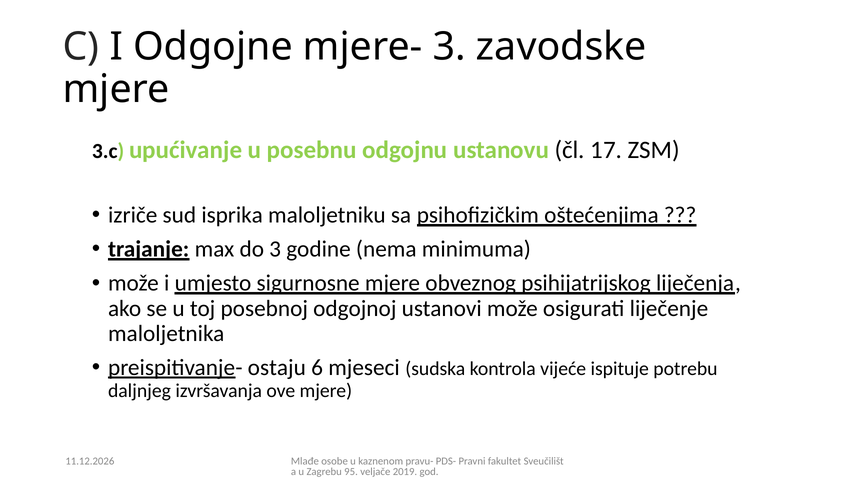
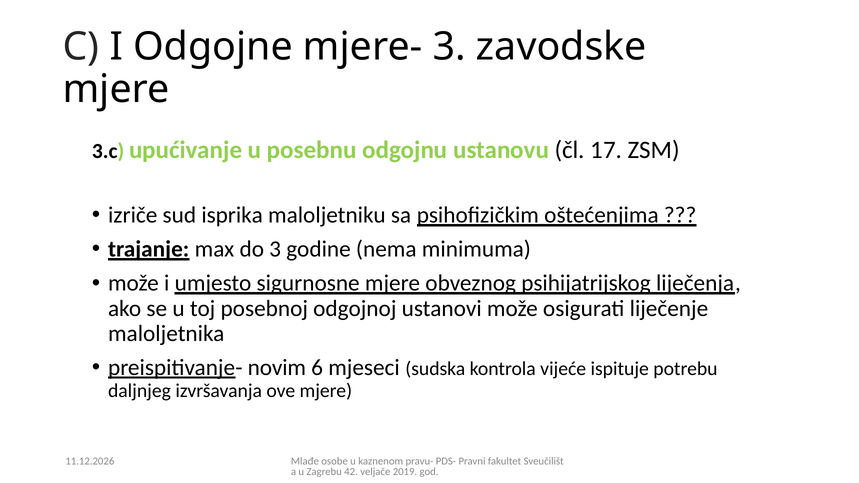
ostaju: ostaju -> novim
95: 95 -> 42
